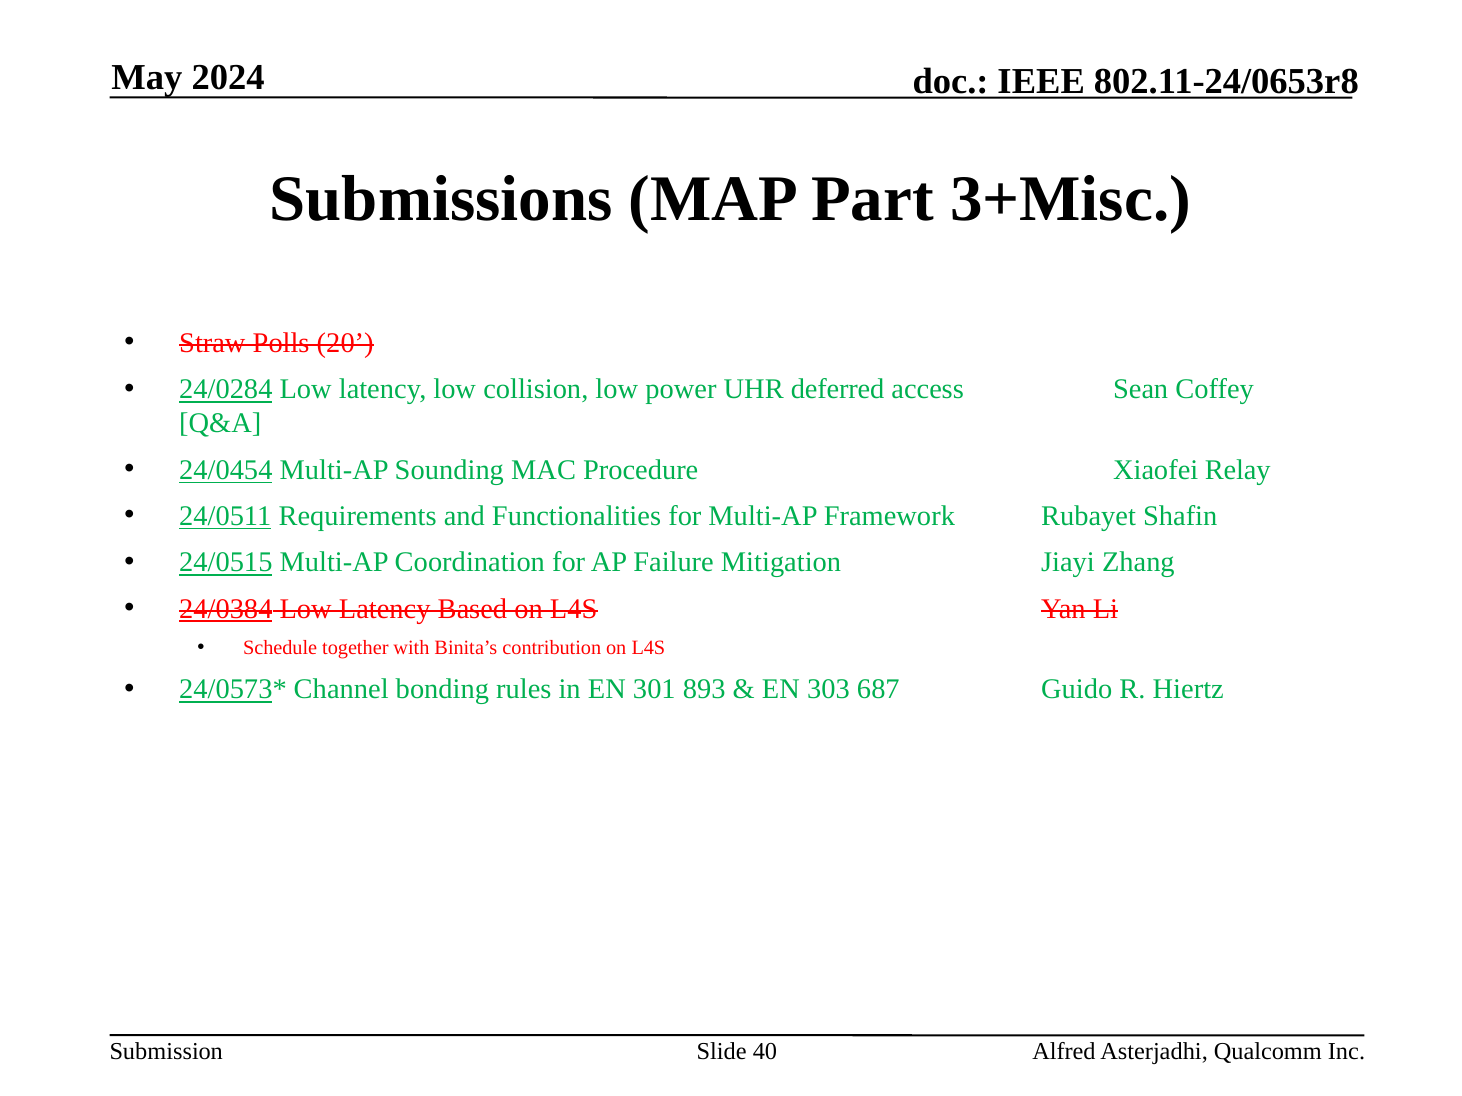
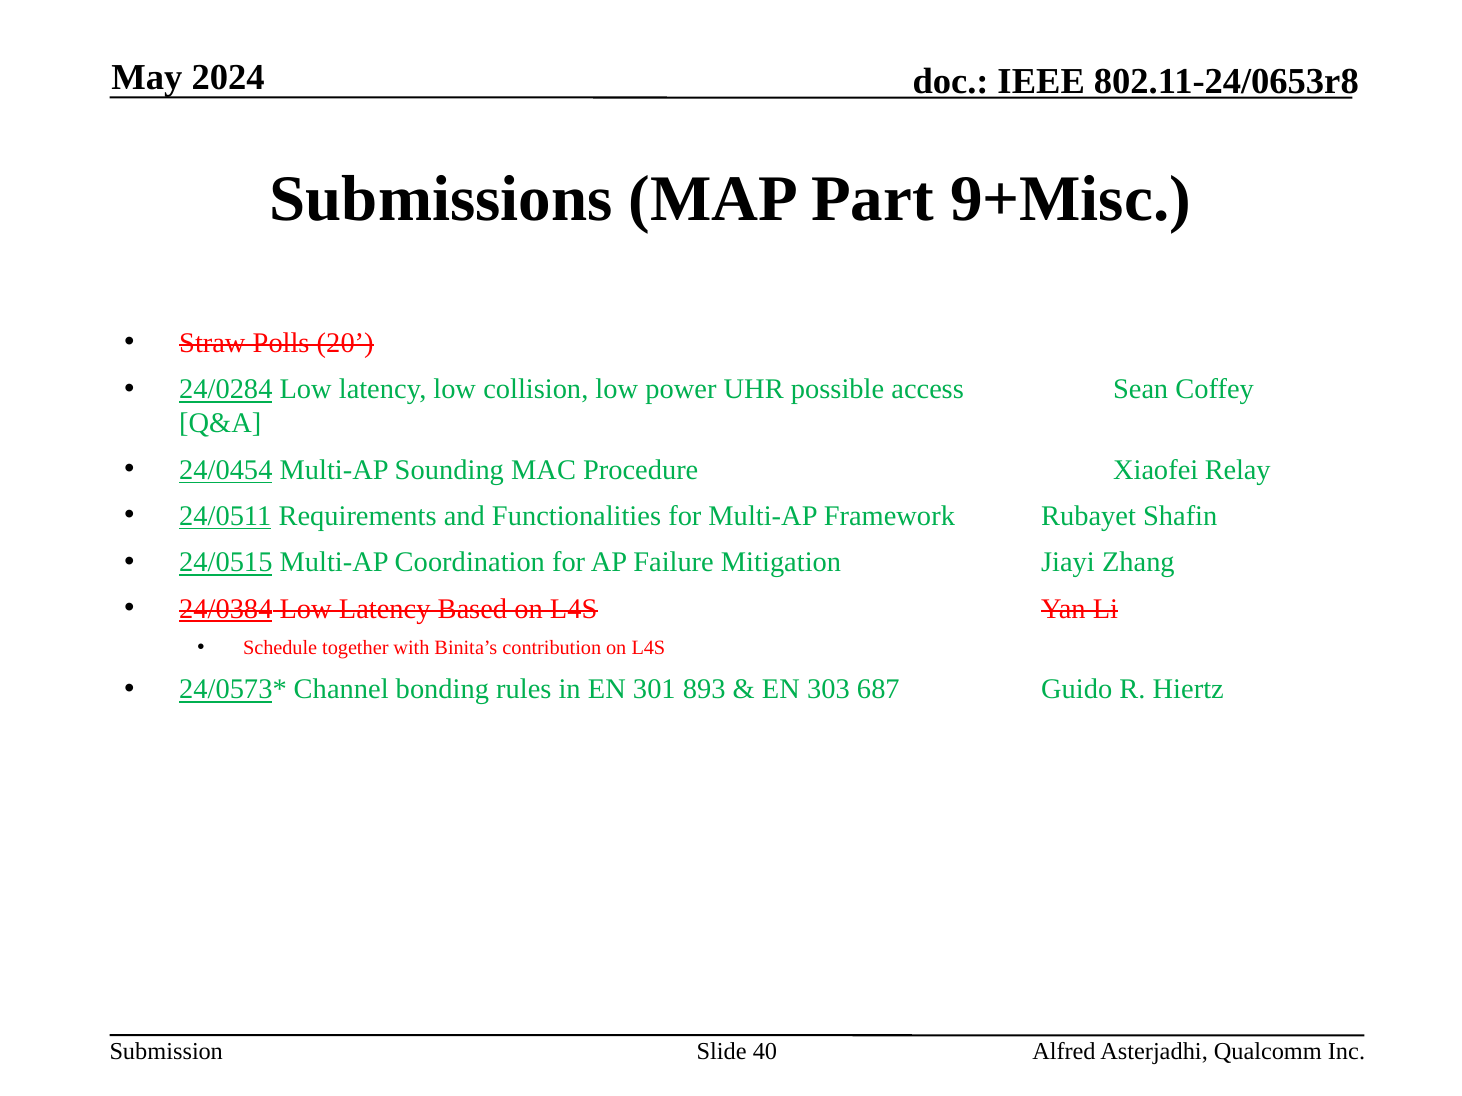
3+Misc: 3+Misc -> 9+Misc
deferred: deferred -> possible
